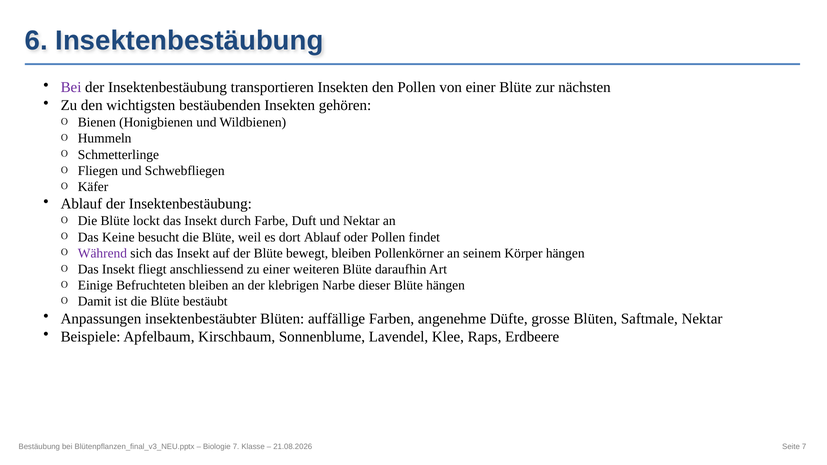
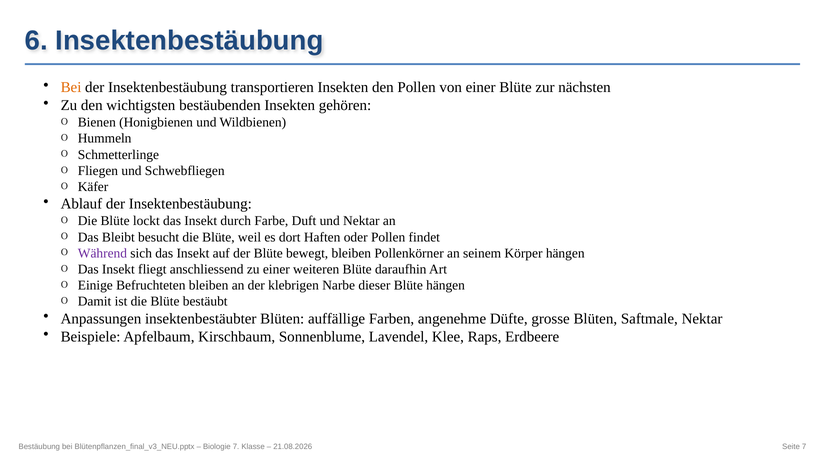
Bei at (71, 88) colour: purple -> orange
Keine: Keine -> Bleibt
dort Ablauf: Ablauf -> Haften
